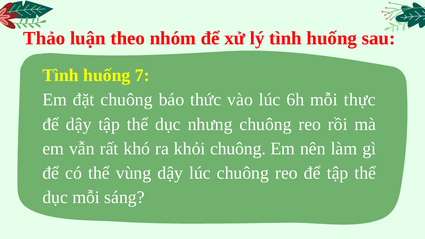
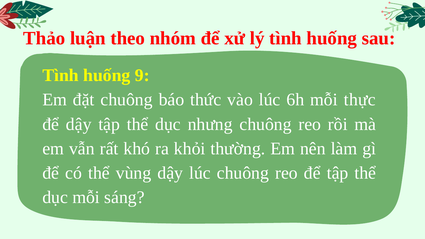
7: 7 -> 9
khỏi chuông: chuông -> thường
